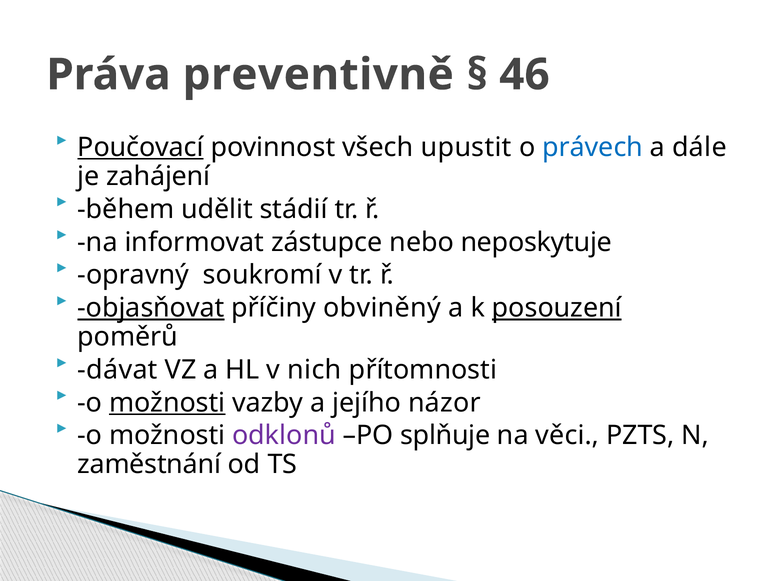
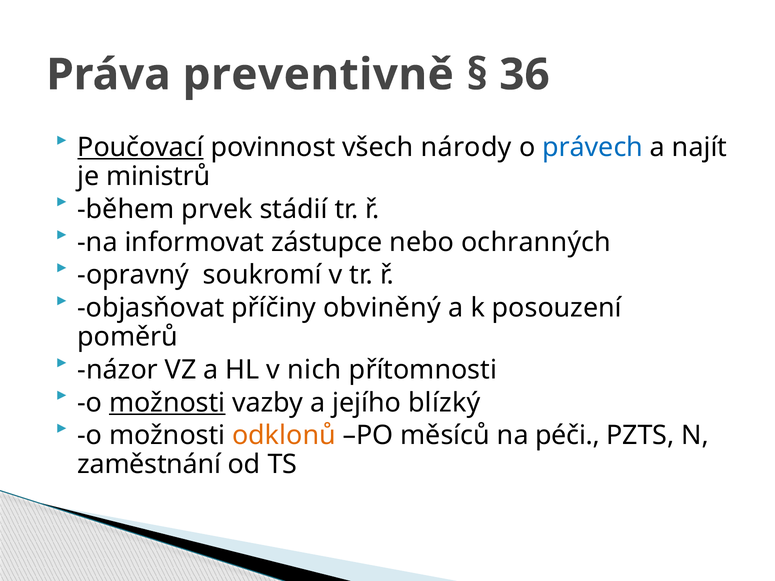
46: 46 -> 36
upustit: upustit -> národy
dále: dále -> najít
zahájení: zahájení -> ministrů
udělit: udělit -> prvek
neposkytuje: neposkytuje -> ochranných
objasňovat underline: present -> none
posouzení underline: present -> none
dávat: dávat -> názor
názor: názor -> blízký
odklonů colour: purple -> orange
splňuje: splňuje -> měsíců
věci: věci -> péči
